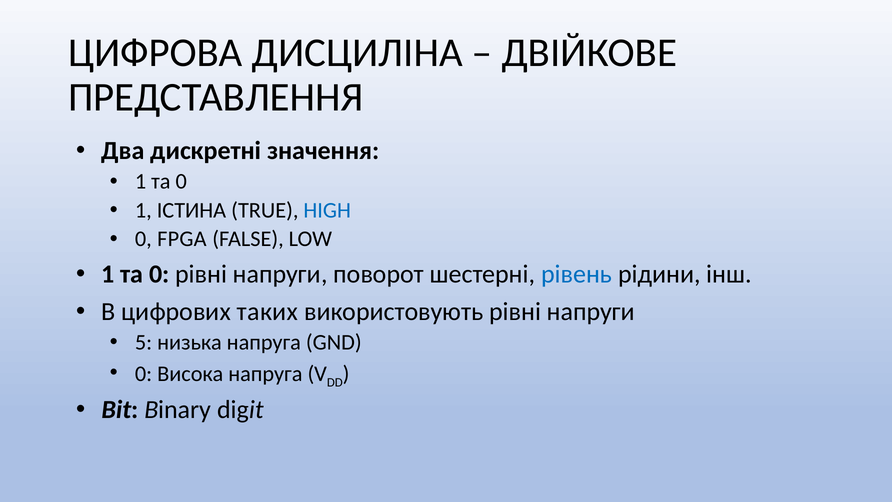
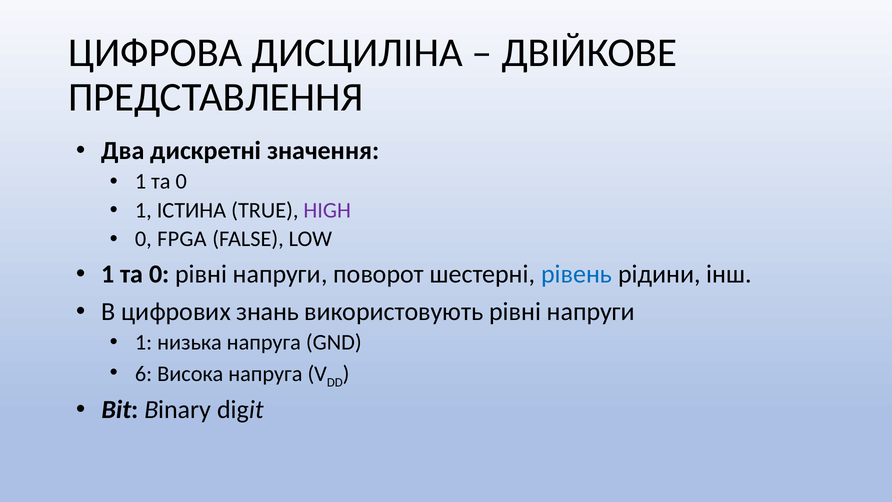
HIGH colour: blue -> purple
таких: таких -> знань
5 at (144, 342): 5 -> 1
0 at (144, 374): 0 -> 6
